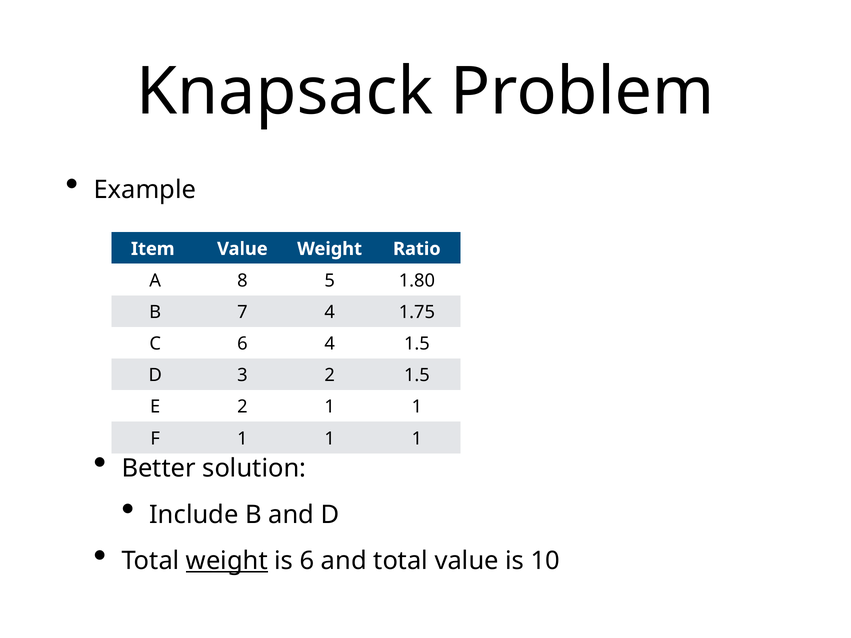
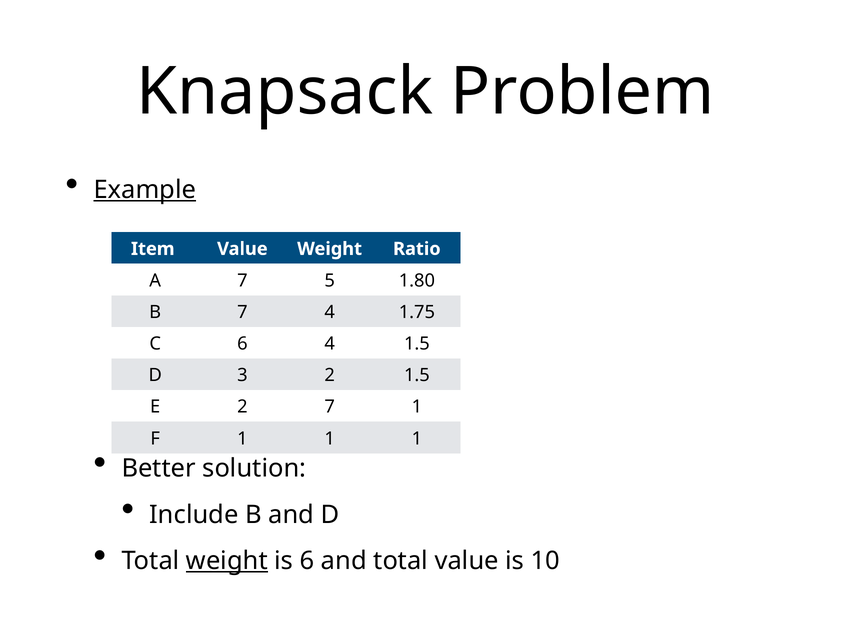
Example underline: none -> present
A 8: 8 -> 7
2 1: 1 -> 7
